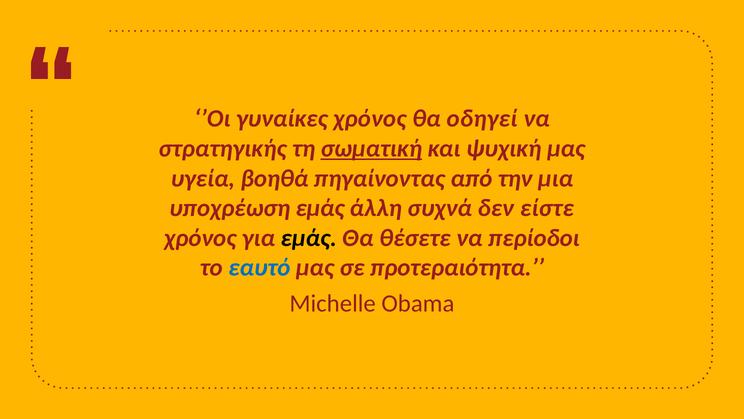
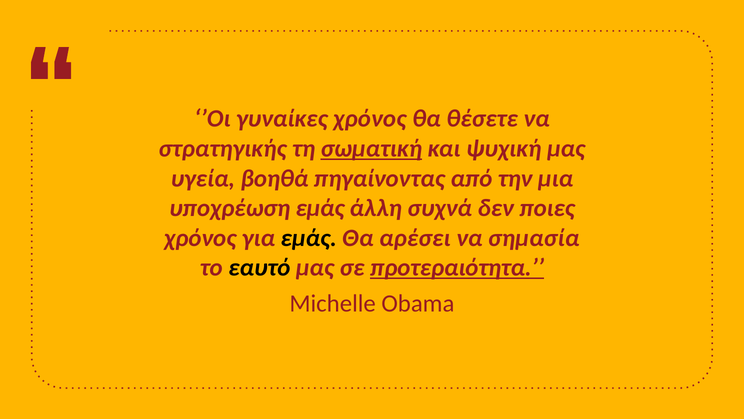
οδηγεί: οδηγεί -> θέσετε
είστε: είστε -> ποιες
θέσετε: θέσετε -> αρέσει
περίοδοι: περίοδοι -> σημασία
εαυτό colour: blue -> black
προτεραιότητα underline: none -> present
